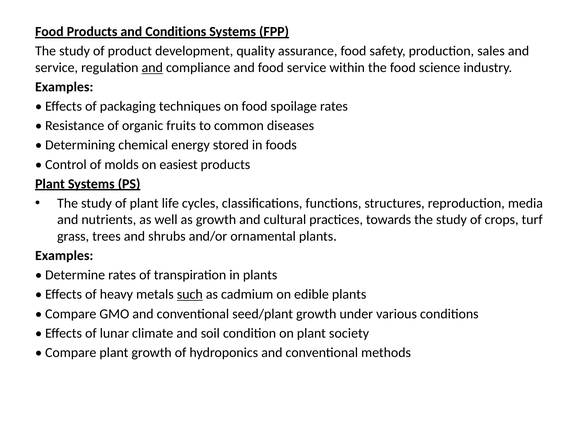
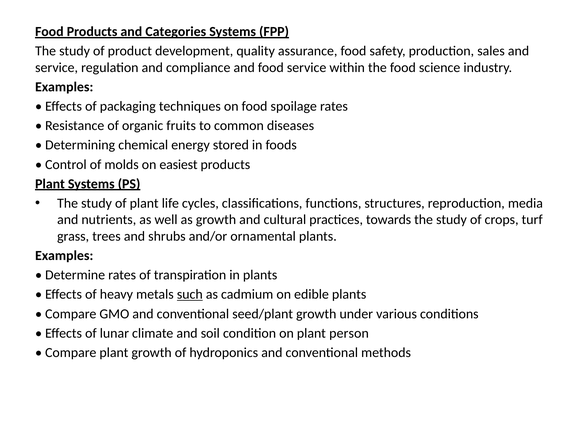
and Conditions: Conditions -> Categories
and at (152, 68) underline: present -> none
society: society -> person
